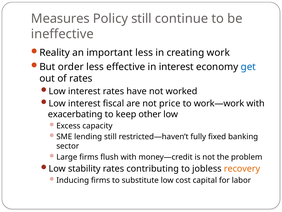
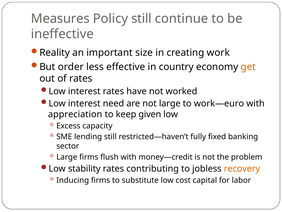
important less: less -> size
in interest: interest -> country
get colour: blue -> orange
fiscal: fiscal -> need
not price: price -> large
work—work: work—work -> work—euro
exacerbating: exacerbating -> appreciation
other: other -> given
